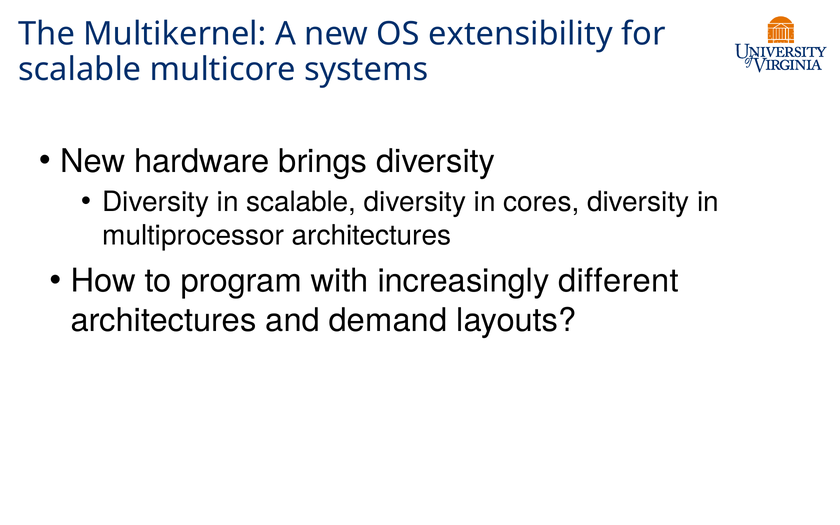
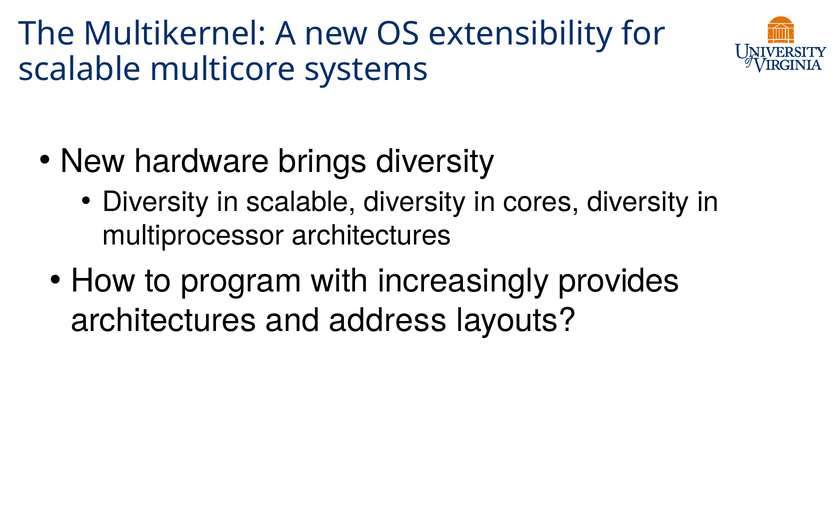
different: different -> provides
demand: demand -> address
